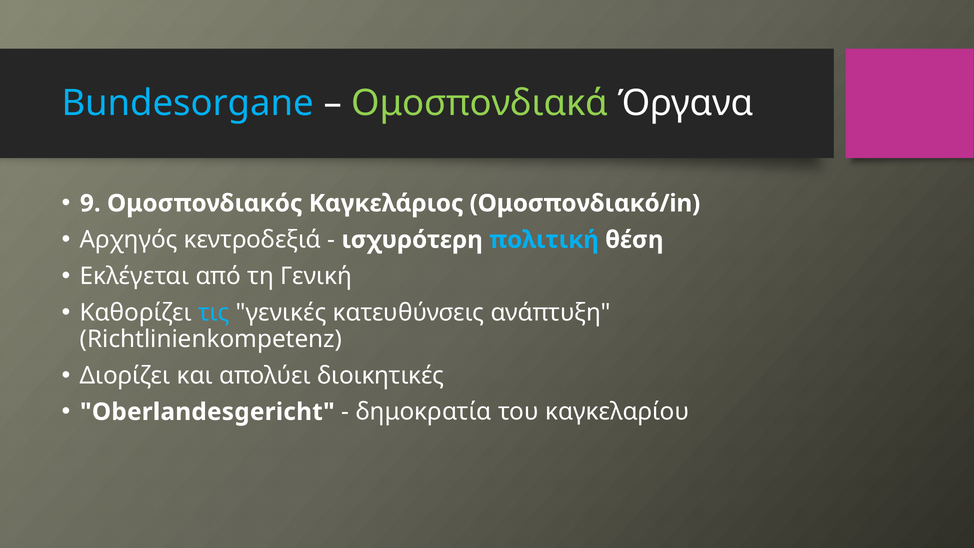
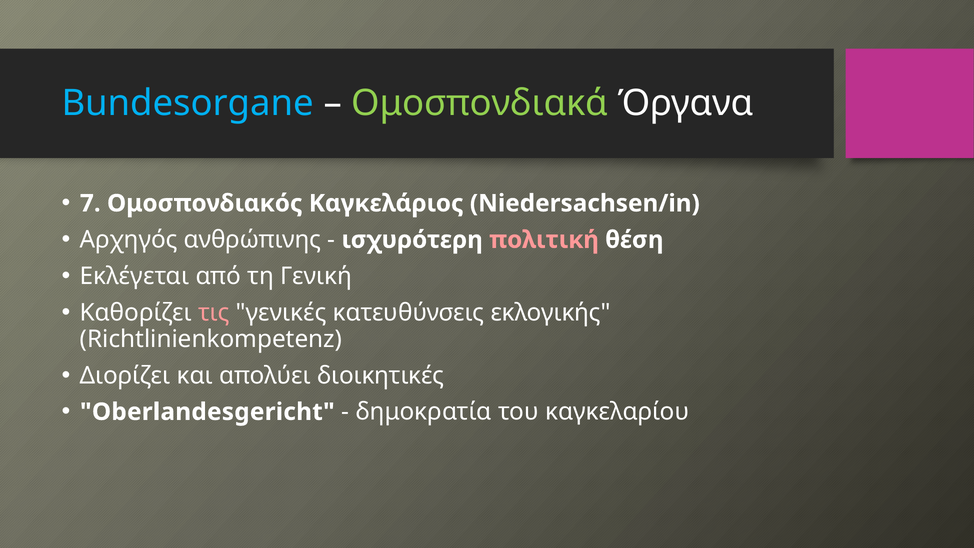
9: 9 -> 7
Ομοσπονδιακό/in: Ομοσπονδιακό/in -> Niedersachsen/in
κεντροδεξιά: κεντροδεξιά -> ανθρώπινης
πολιτική colour: light blue -> pink
τις colour: light blue -> pink
ανάπτυξη: ανάπτυξη -> εκλογικής
